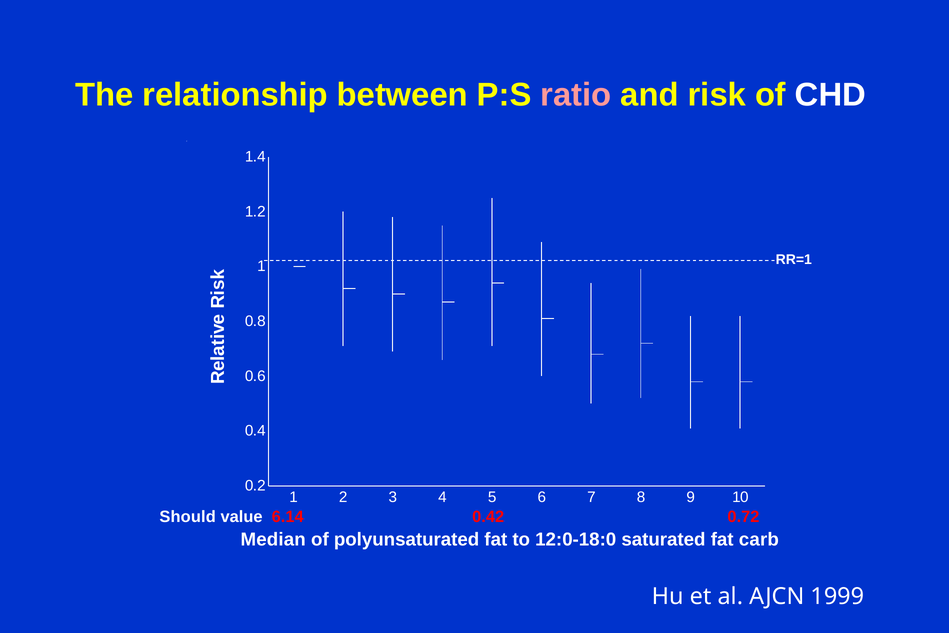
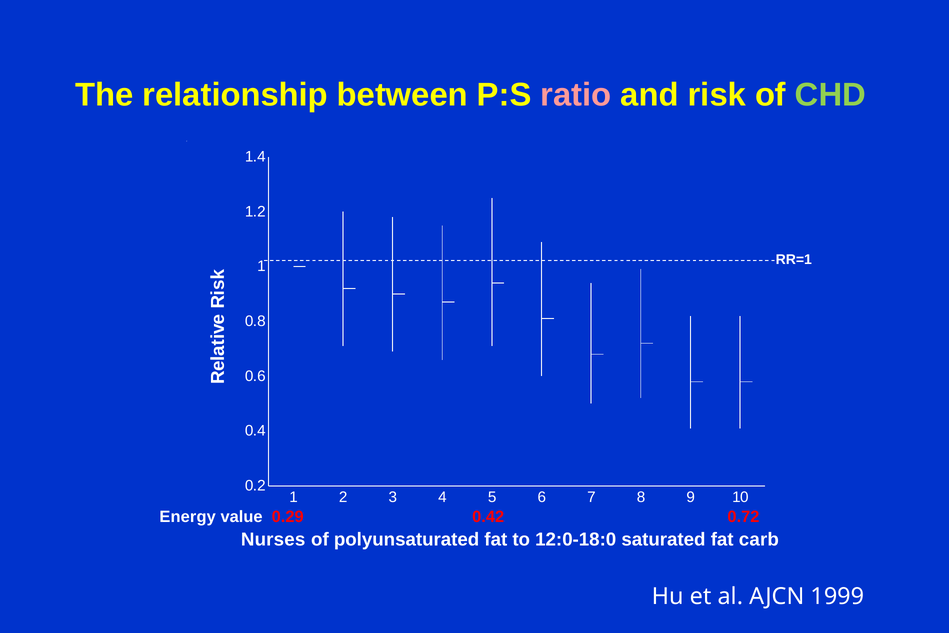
CHD colour: white -> light green
Should: Should -> Energy
6.14: 6.14 -> 0.29
Median: Median -> Nurses
